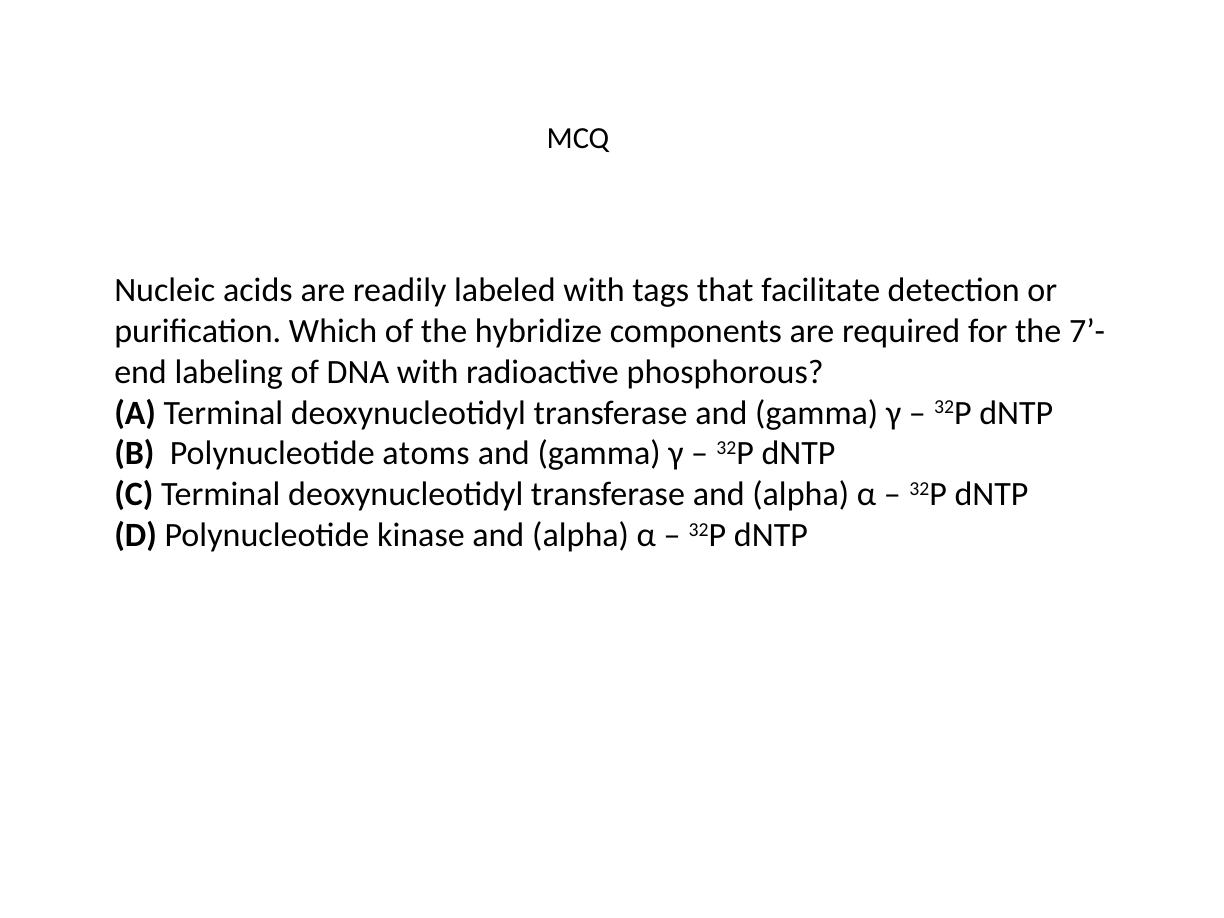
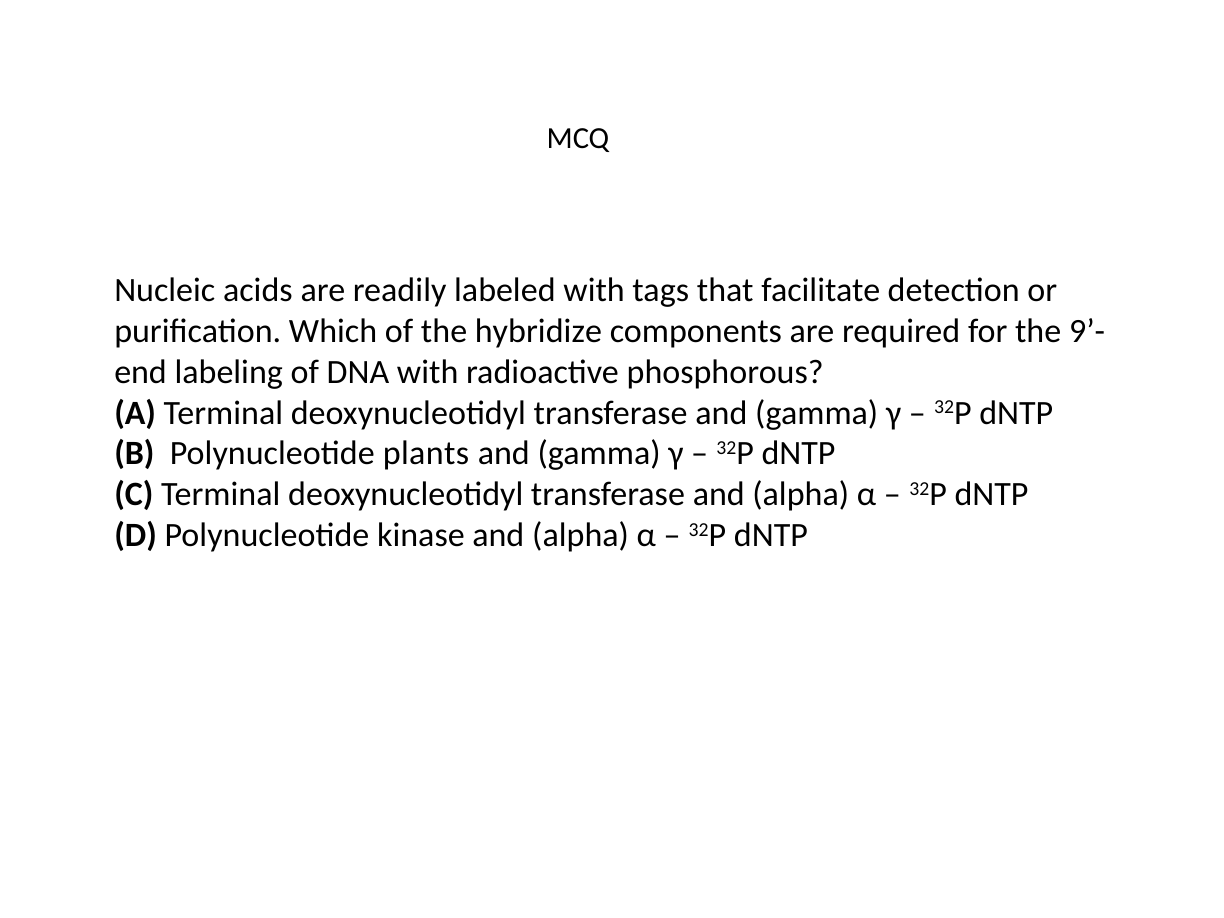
7’-: 7’- -> 9’-
atoms: atoms -> plants
